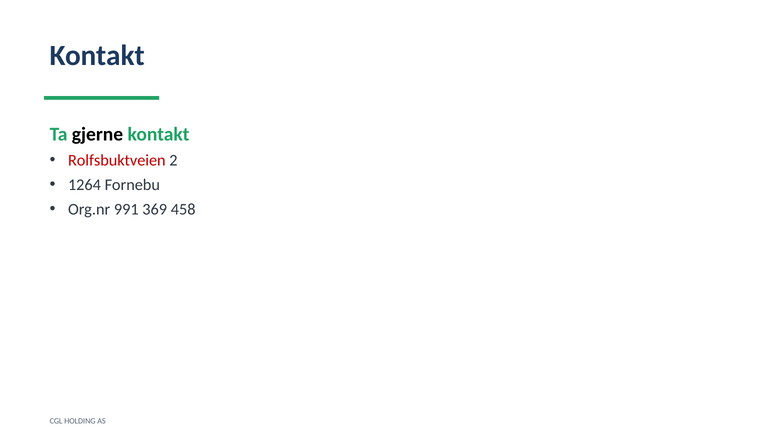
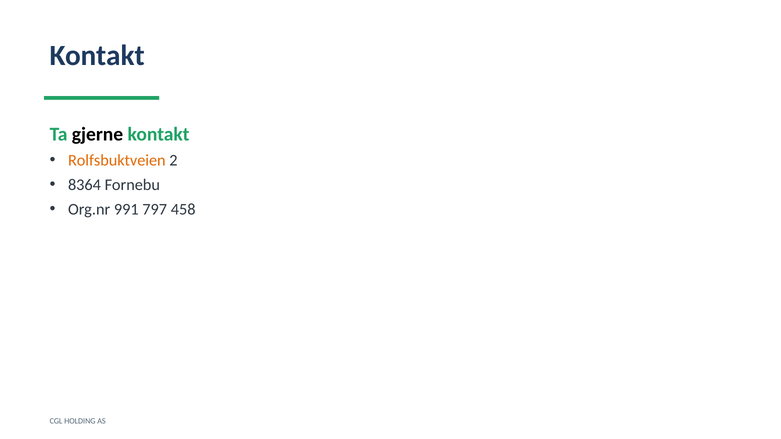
Rolfsbuktveien colour: red -> orange
1264: 1264 -> 8364
369: 369 -> 797
